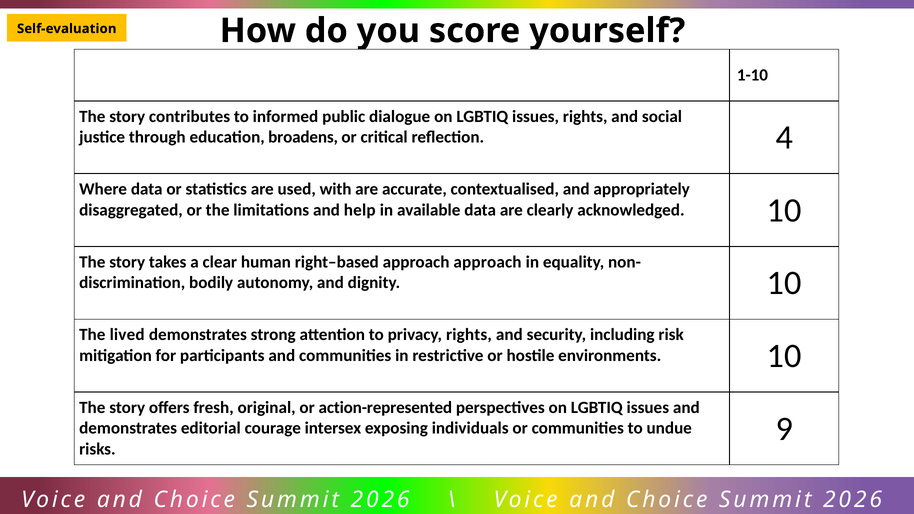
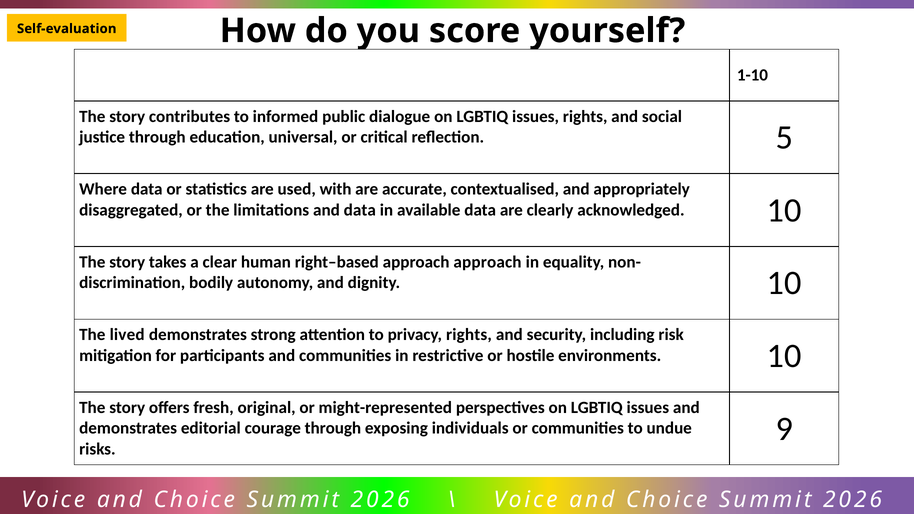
broadens: broadens -> universal
4: 4 -> 5
and help: help -> data
action-represented: action-represented -> might-represented
courage intersex: intersex -> through
